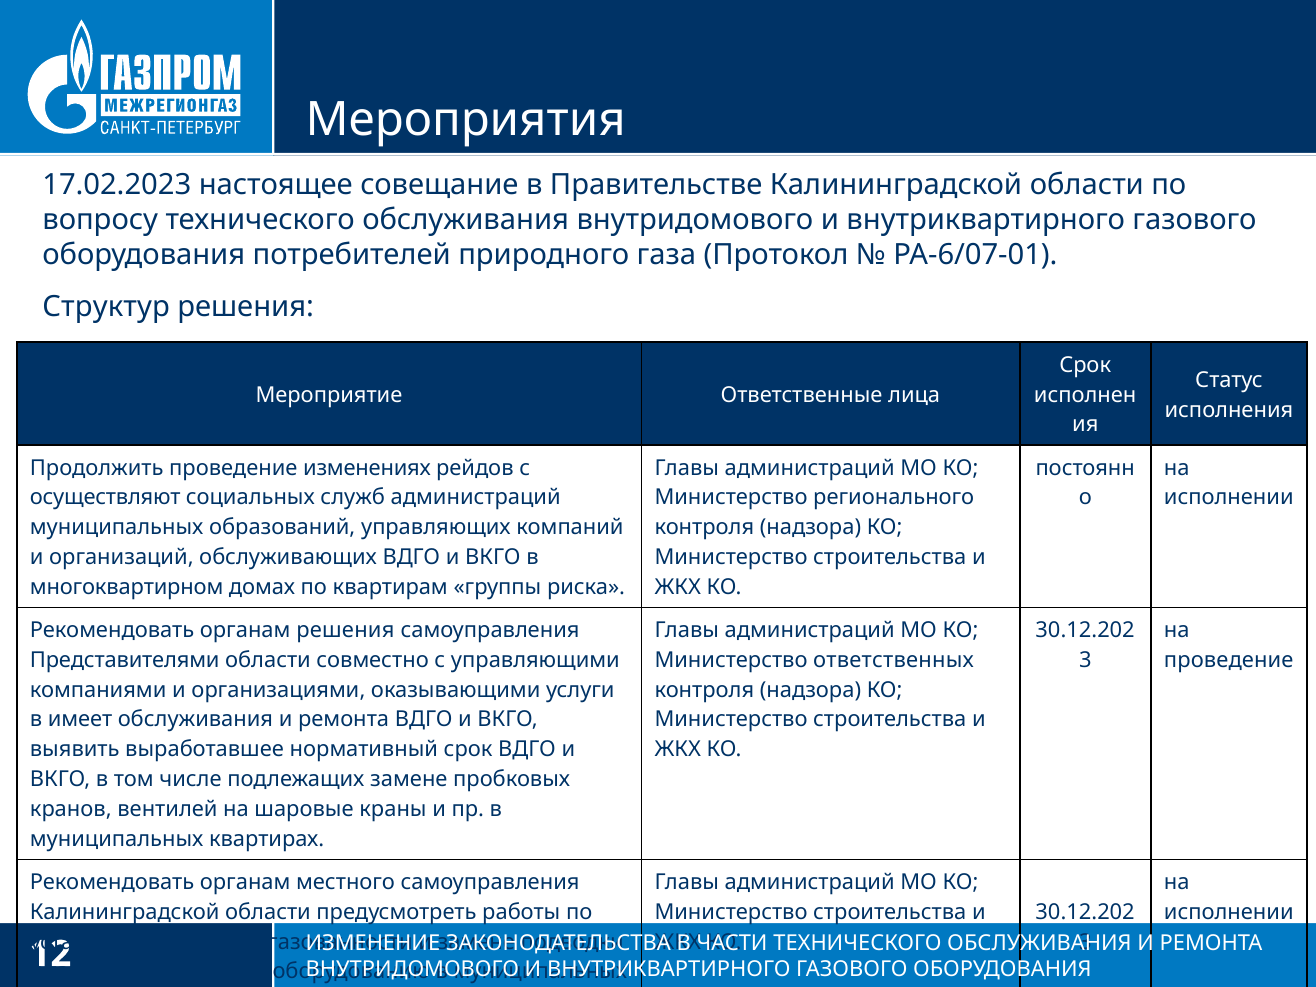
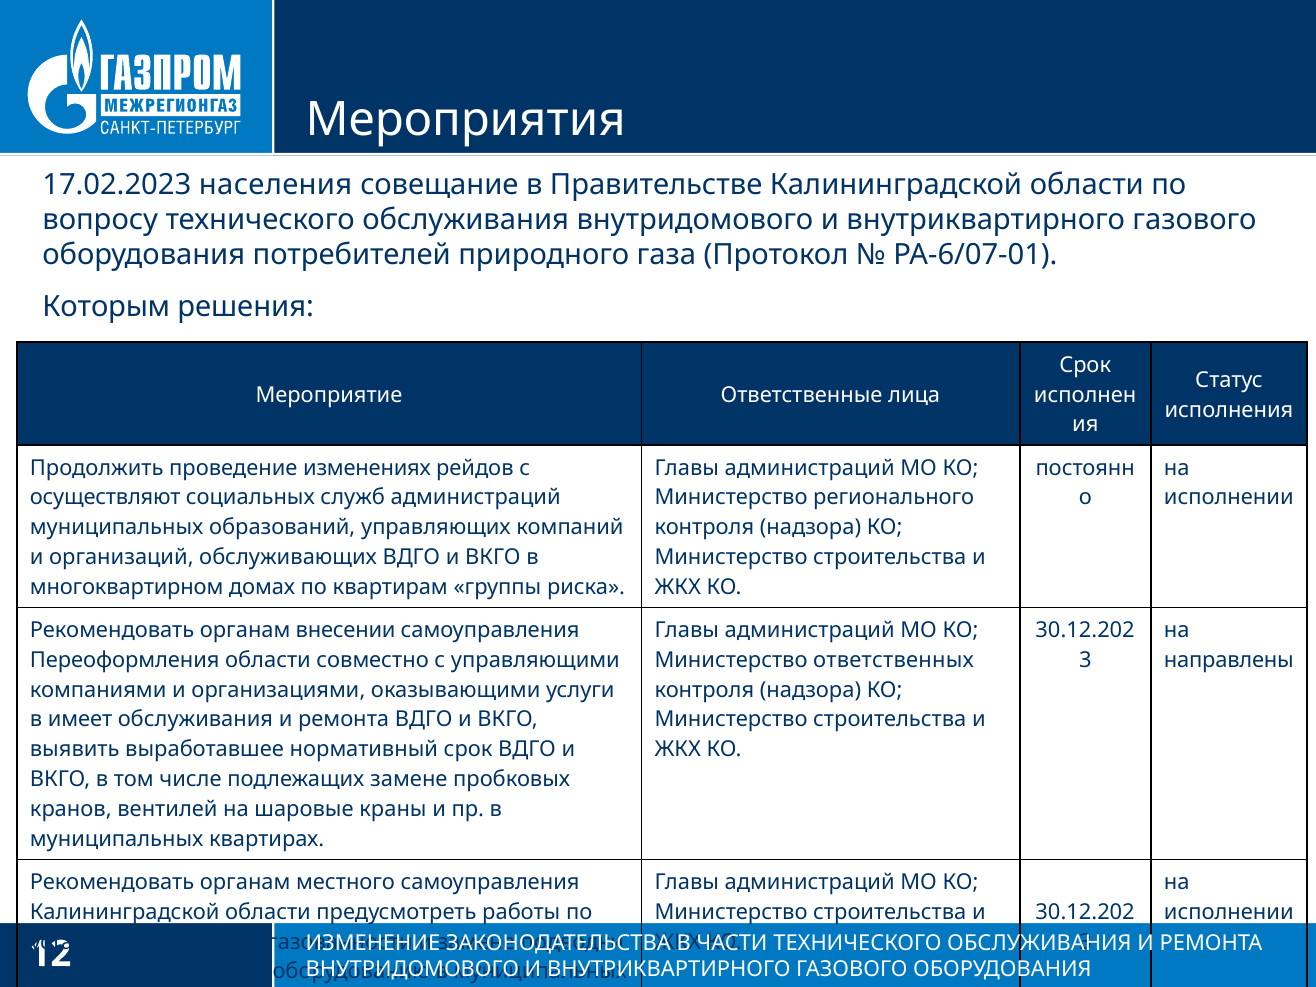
настоящее: настоящее -> населения
Структур: Структур -> Которым
органам решения: решения -> внесении
Представителями: Представителями -> Переоформления
проведение at (1229, 660): проведение -> направлены
